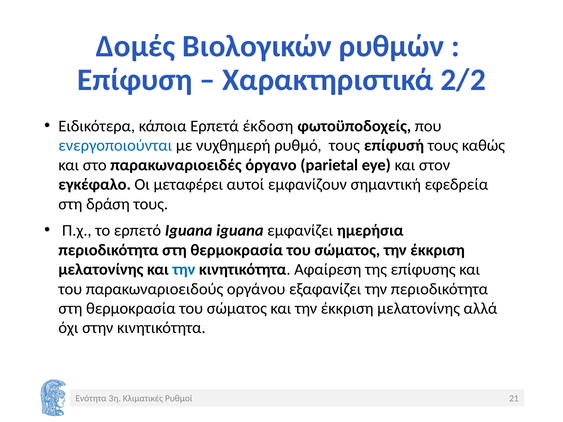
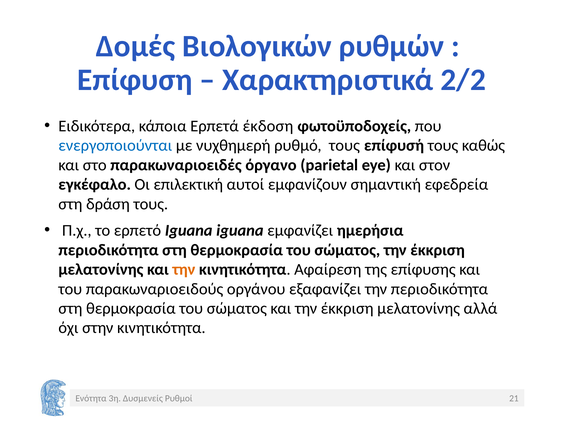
μεταφέρει: μεταφέρει -> επιλεκτική
την at (184, 270) colour: blue -> orange
Κλιματικές: Κλιματικές -> Δυσμενείς
